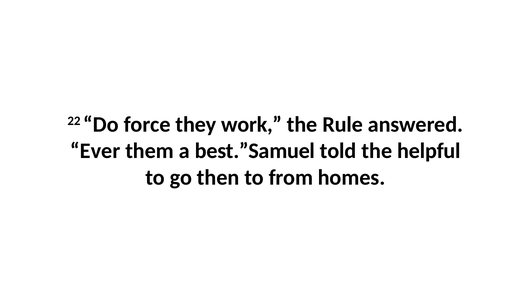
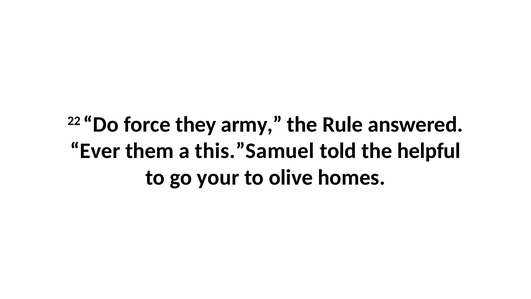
work: work -> army
best.”Samuel: best.”Samuel -> this.”Samuel
then: then -> your
from: from -> olive
